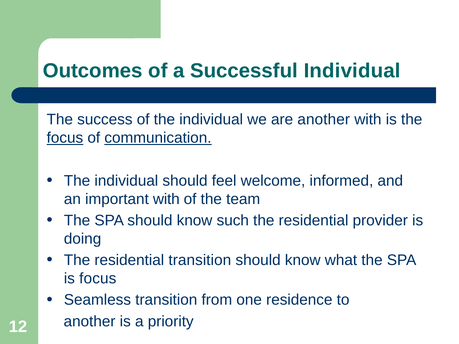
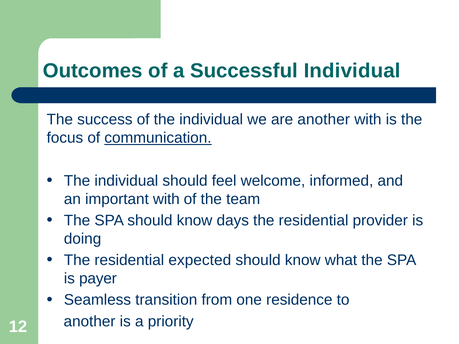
focus at (65, 138) underline: present -> none
such: such -> days
residential transition: transition -> expected
is focus: focus -> payer
